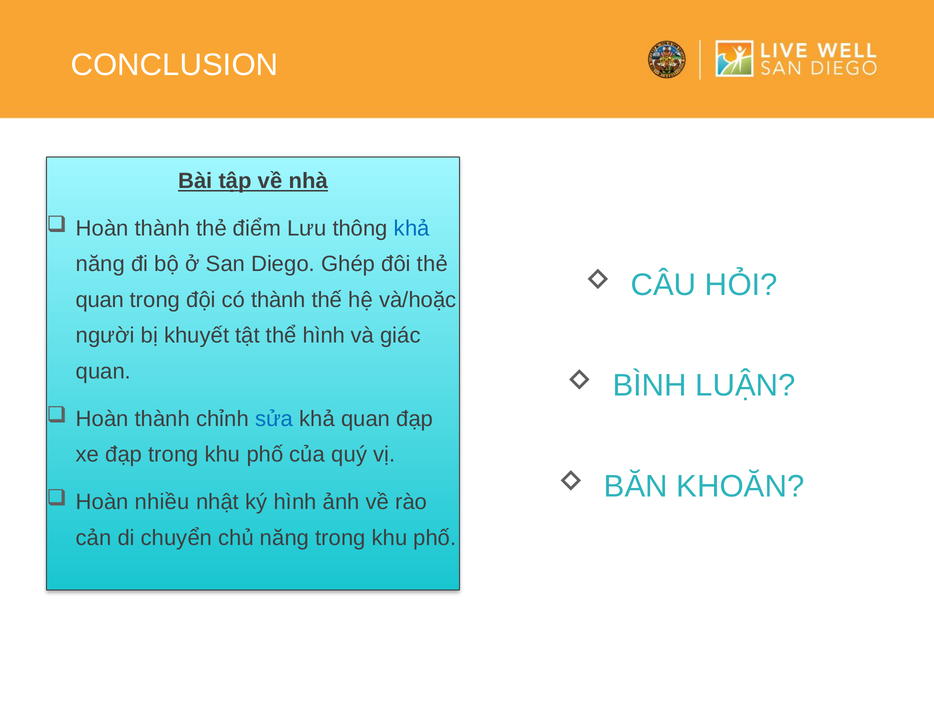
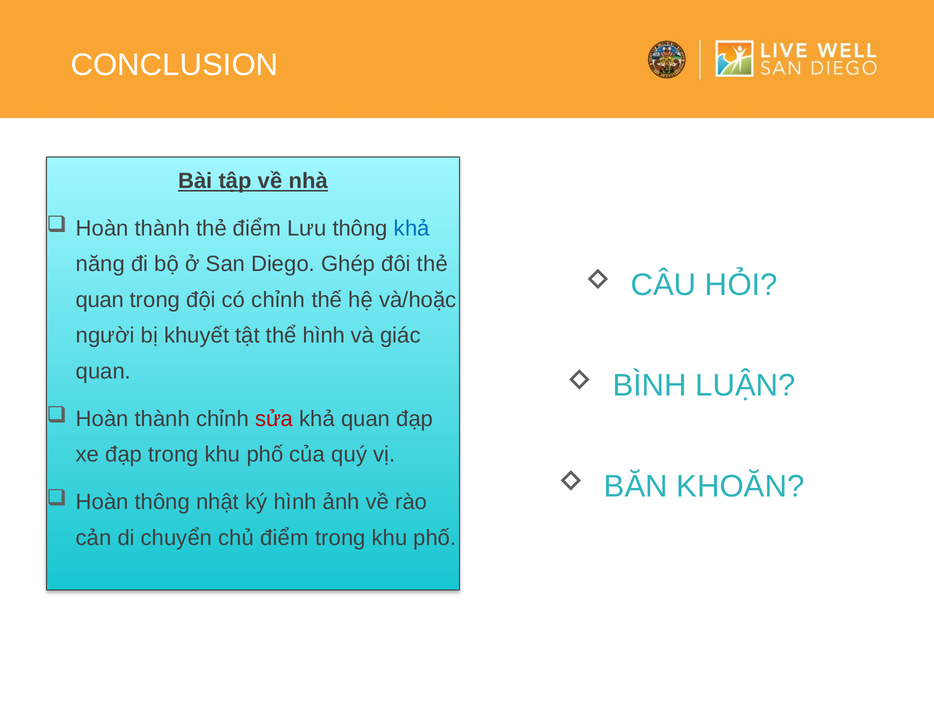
có thành: thành -> chỉnh
sửa colour: blue -> red
Hoàn nhiều: nhiều -> thông
chủ năng: năng -> điểm
